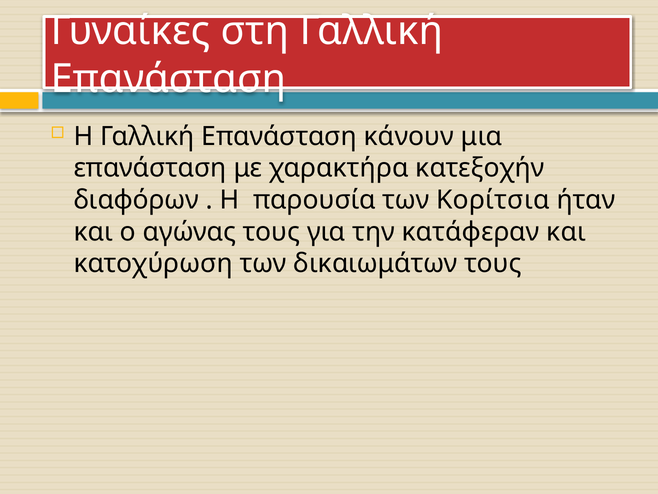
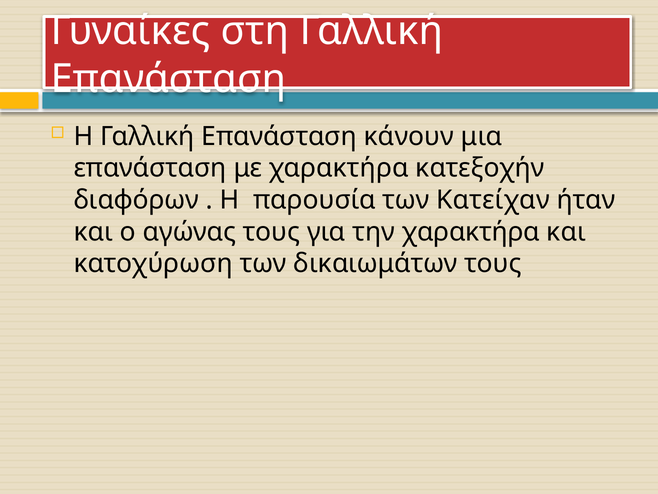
Κορίτσια: Κορίτσια -> Κατείχαν
την κατάφεραν: κατάφεραν -> χαρακτήρα
